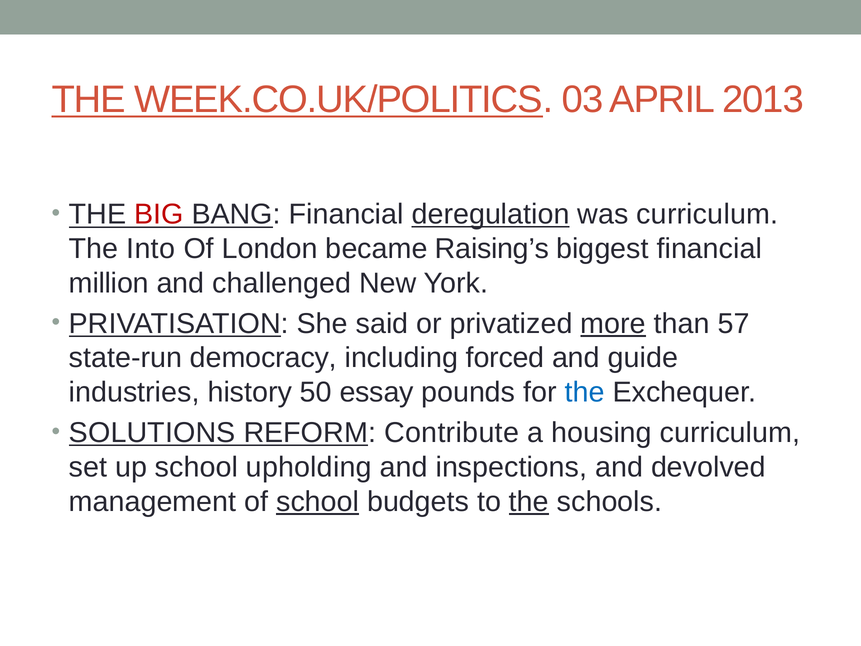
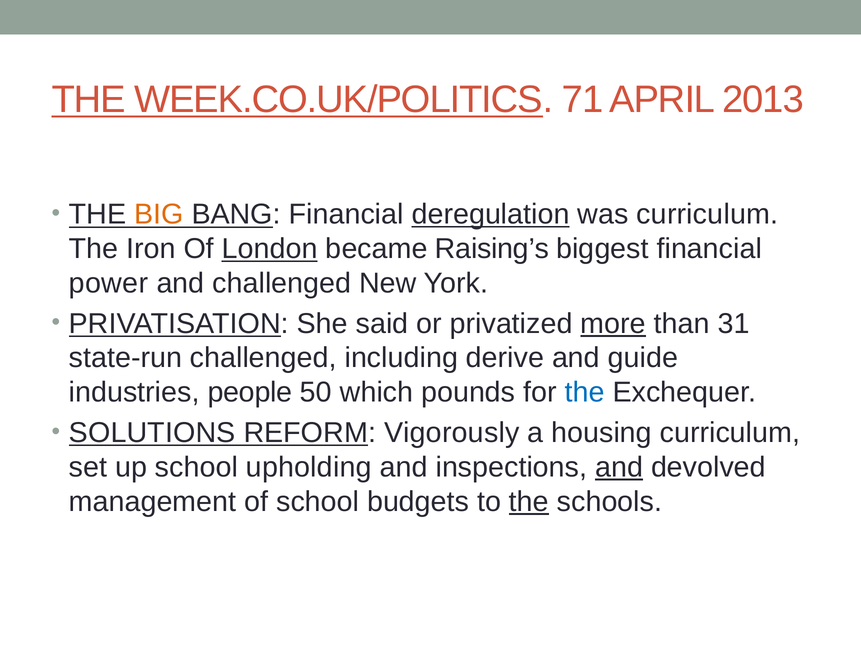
03: 03 -> 71
BIG colour: red -> orange
Into: Into -> Iron
London underline: none -> present
million: million -> power
57: 57 -> 31
state-run democracy: democracy -> challenged
forced: forced -> derive
history: history -> people
essay: essay -> which
Contribute: Contribute -> Vigorously
and at (619, 467) underline: none -> present
school at (318, 501) underline: present -> none
